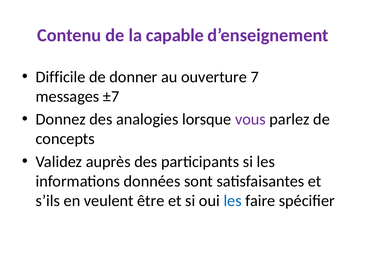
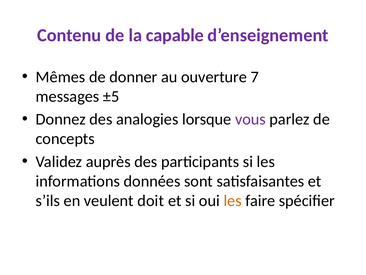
Difficile: Difficile -> Mêmes
±7: ±7 -> ±5
être: être -> doit
les at (233, 200) colour: blue -> orange
